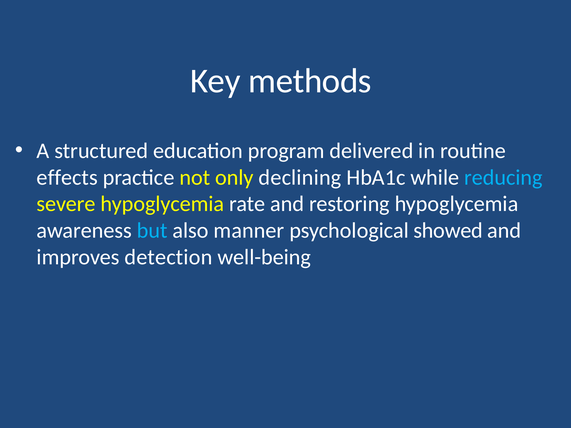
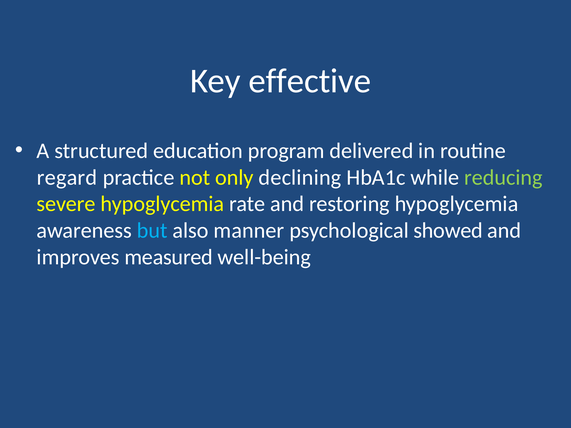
methods: methods -> effective
effects: effects -> regard
reducing colour: light blue -> light green
detection: detection -> measured
